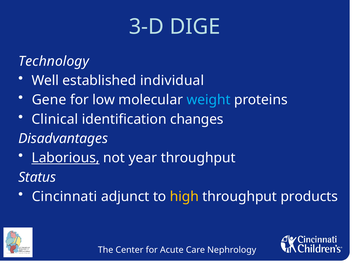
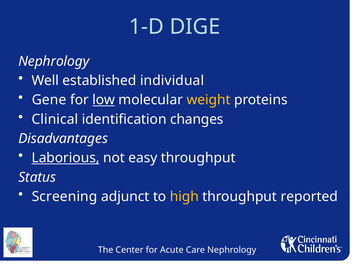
3-D: 3-D -> 1-D
Technology at (54, 61): Technology -> Nephrology
low underline: none -> present
weight colour: light blue -> yellow
year: year -> easy
Cincinnati: Cincinnati -> Screening
products: products -> reported
